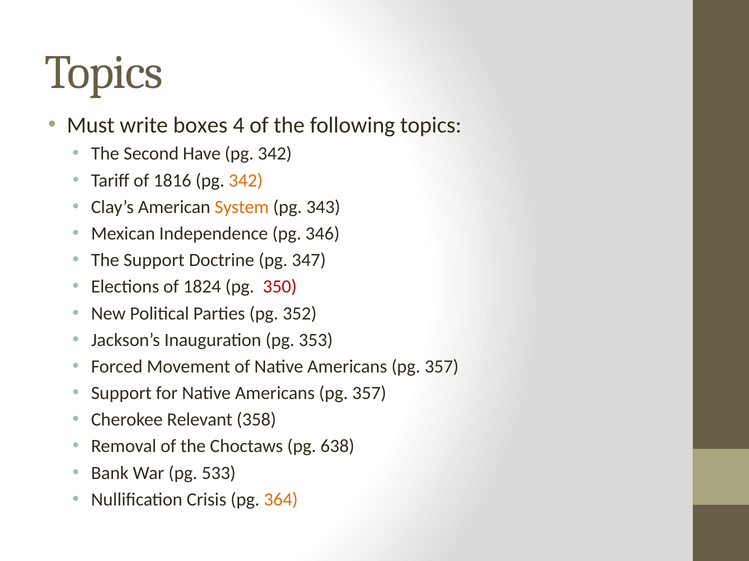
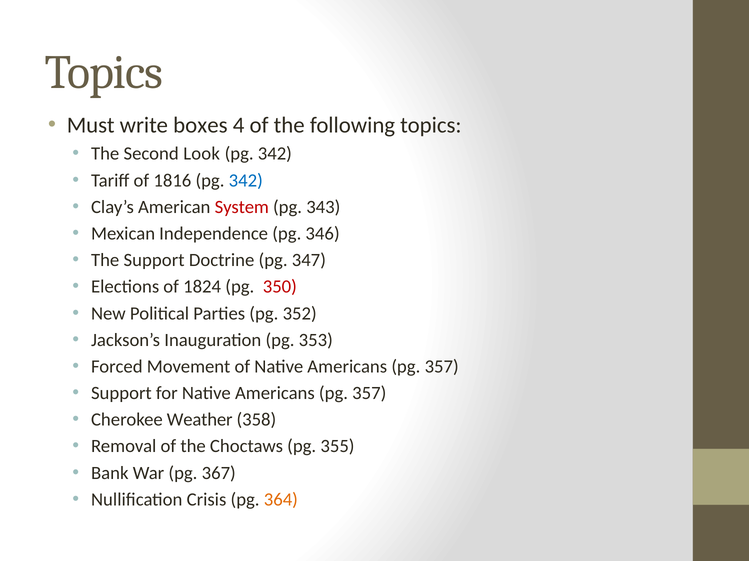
Have: Have -> Look
342 at (246, 181) colour: orange -> blue
System colour: orange -> red
Relevant: Relevant -> Weather
638: 638 -> 355
533: 533 -> 367
